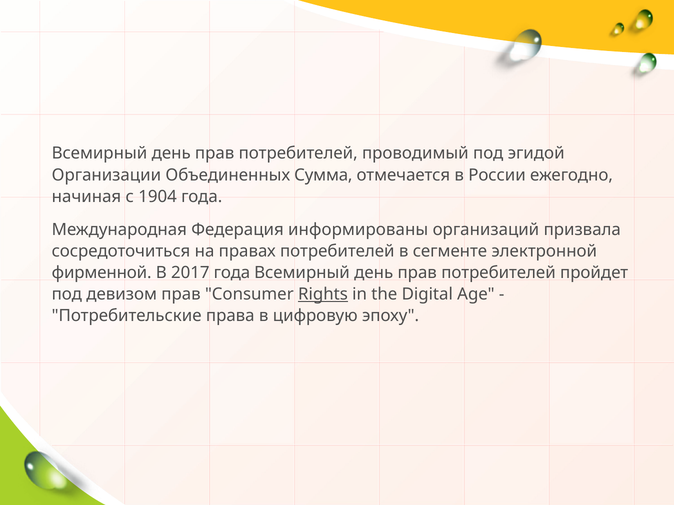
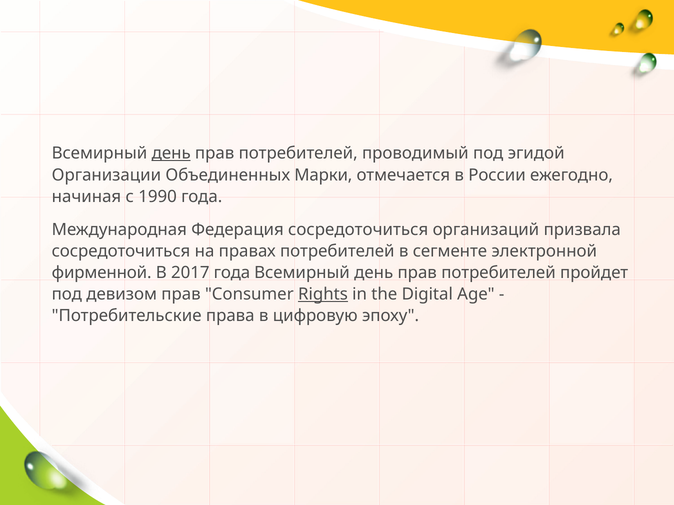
день at (171, 154) underline: none -> present
Сумма: Сумма -> Марки
1904: 1904 -> 1990
Федерация информированы: информированы -> сосредоточиться
